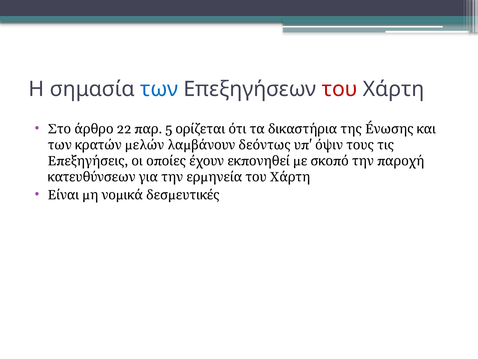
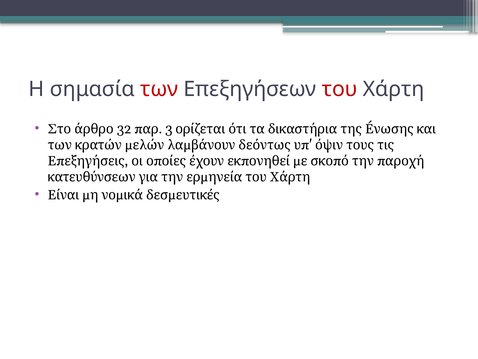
των colour: blue -> red
22: 22 -> 32
5: 5 -> 3
